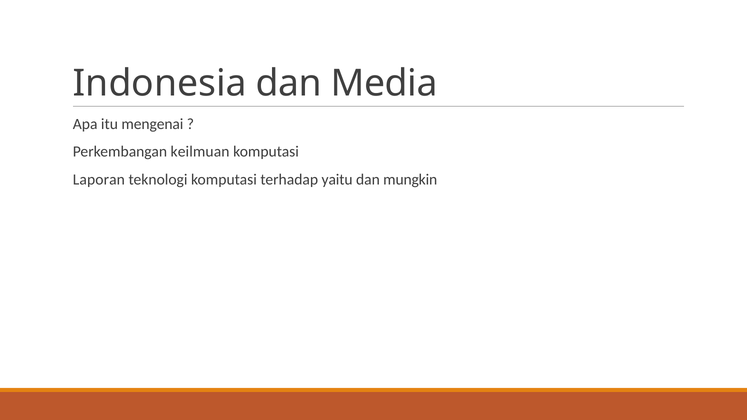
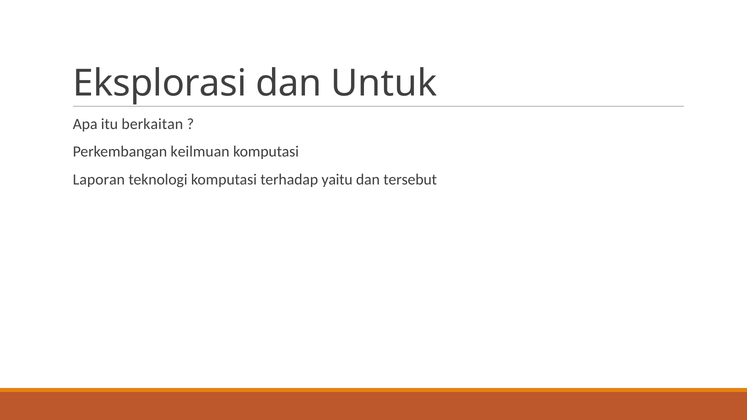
Indonesia: Indonesia -> Eksplorasi
Media: Media -> Untuk
mengenai: mengenai -> berkaitan
mungkin: mungkin -> tersebut
